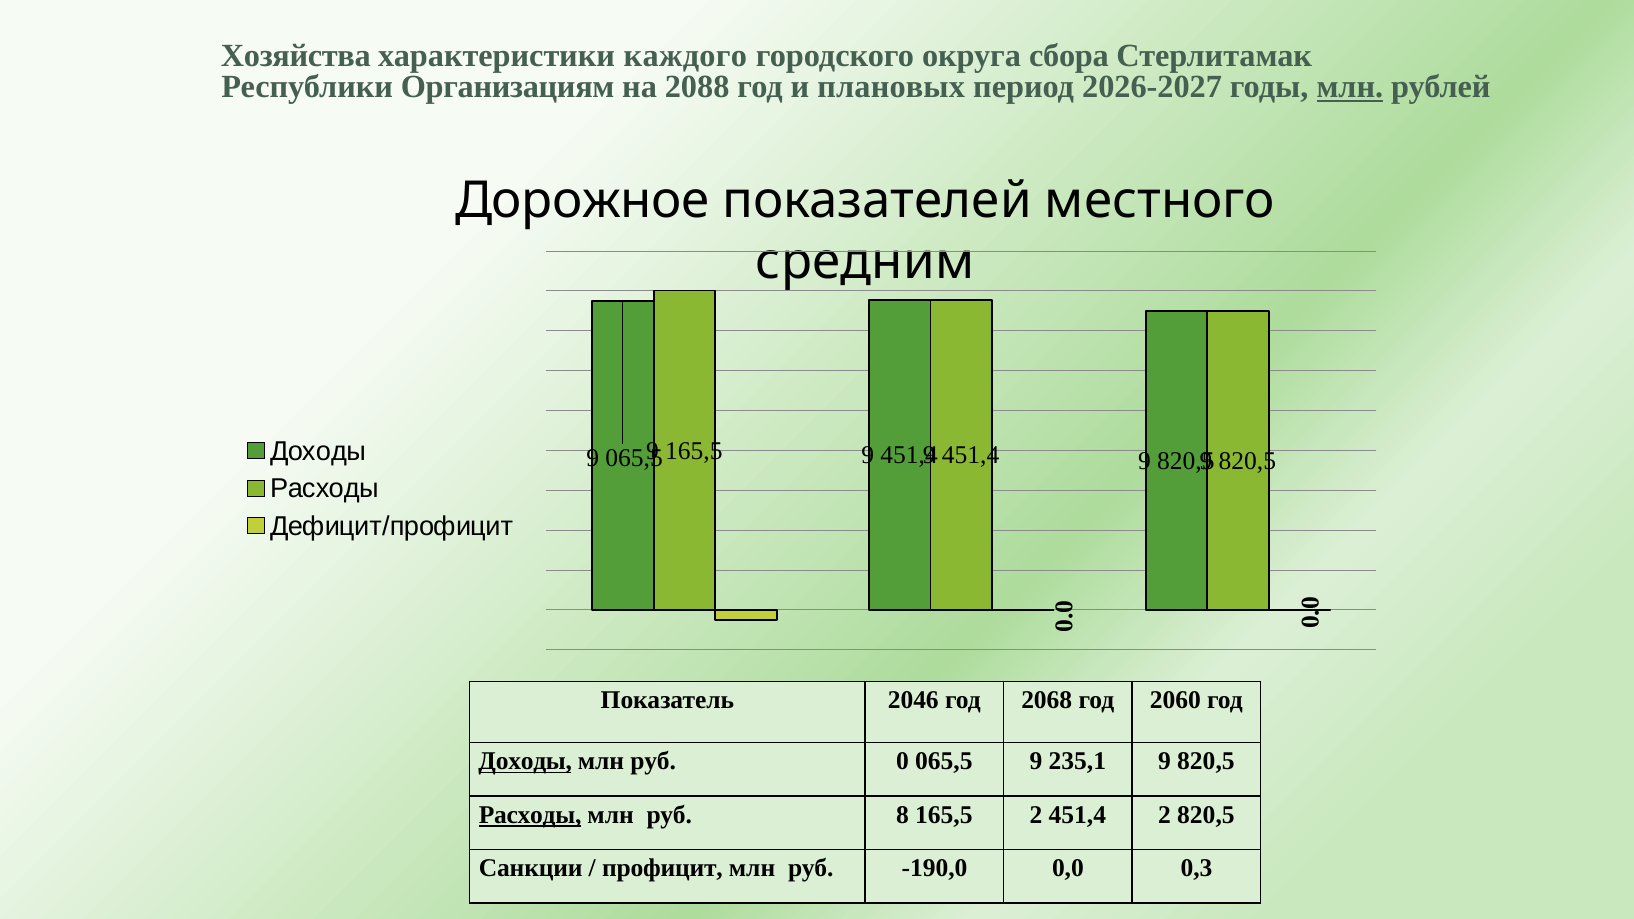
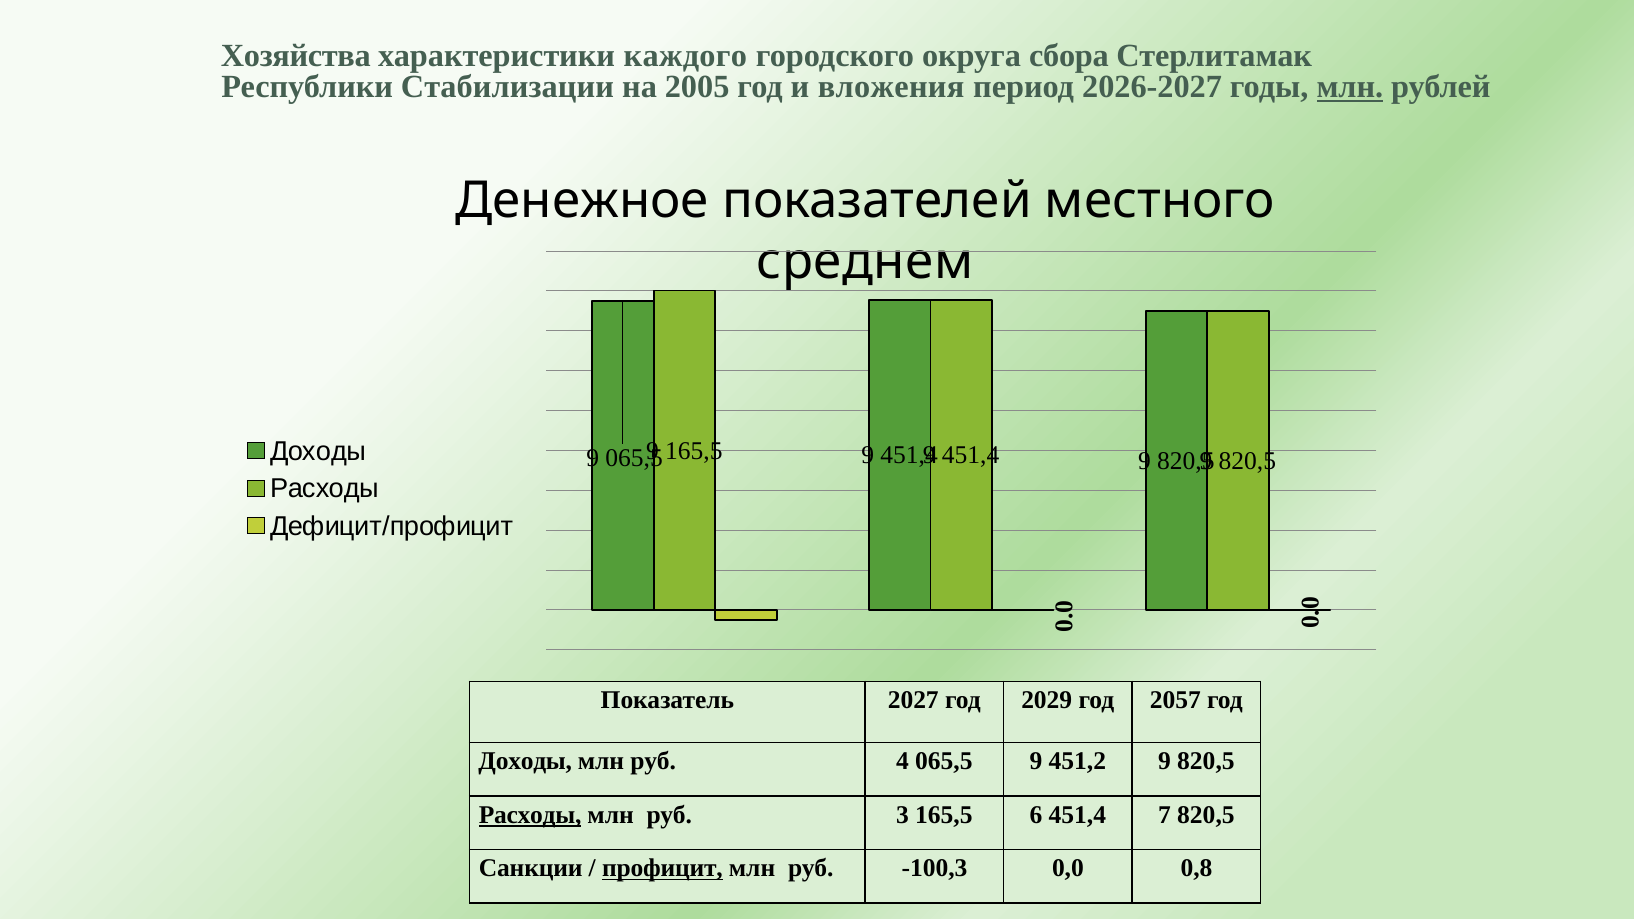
Организациям: Организациям -> Стабилизации
2088: 2088 -> 2005
плановых: плановых -> вложения
Дорожное: Дорожное -> Денежное
средним: средним -> среднем
2046: 2046 -> 2027
2068: 2068 -> 2029
2060: 2060 -> 2057
Доходы at (525, 761) underline: present -> none
руб 0: 0 -> 4
235,1: 235,1 -> 451,2
8: 8 -> 3
165,5 2: 2 -> 6
451,4 2: 2 -> 7
профицит underline: none -> present
-190,0: -190,0 -> -100,3
0,3: 0,3 -> 0,8
